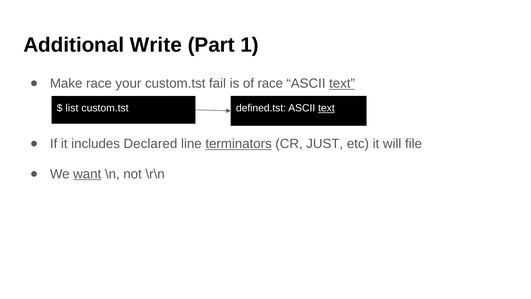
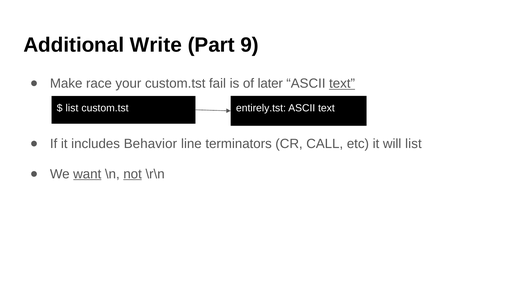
1: 1 -> 9
of race: race -> later
defined.tst: defined.tst -> entirely.tst
text at (326, 108) underline: present -> none
Declared: Declared -> Behavior
terminators underline: present -> none
JUST: JUST -> CALL
will file: file -> list
not underline: none -> present
